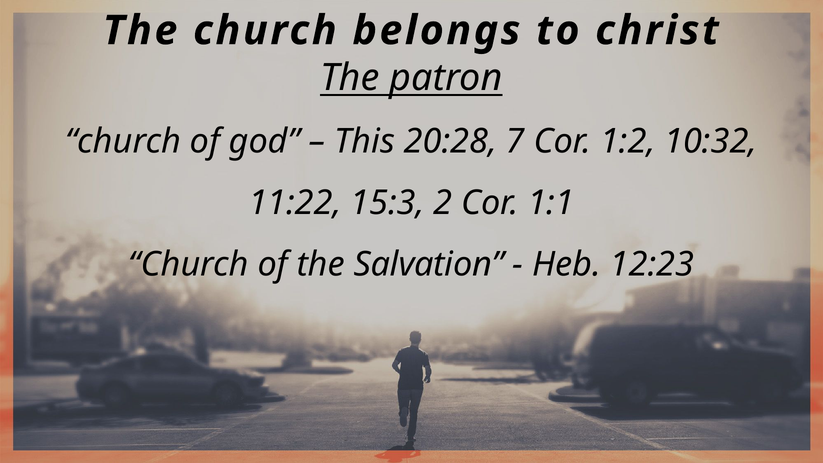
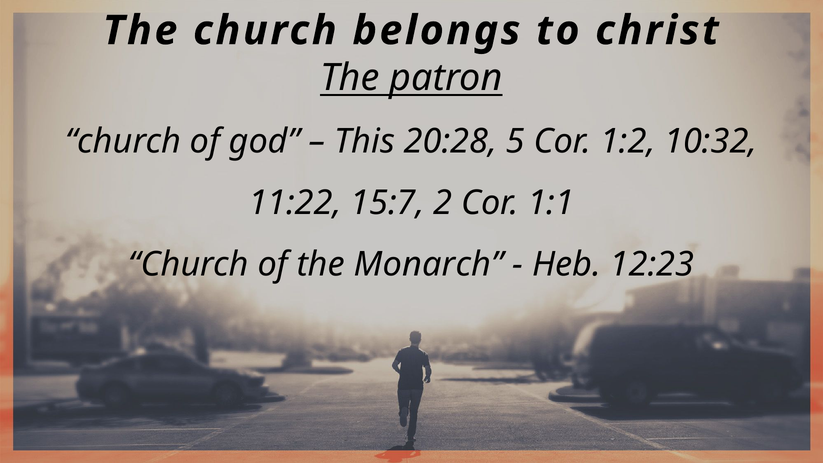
7: 7 -> 5
15:3: 15:3 -> 15:7
Salvation: Salvation -> Monarch
